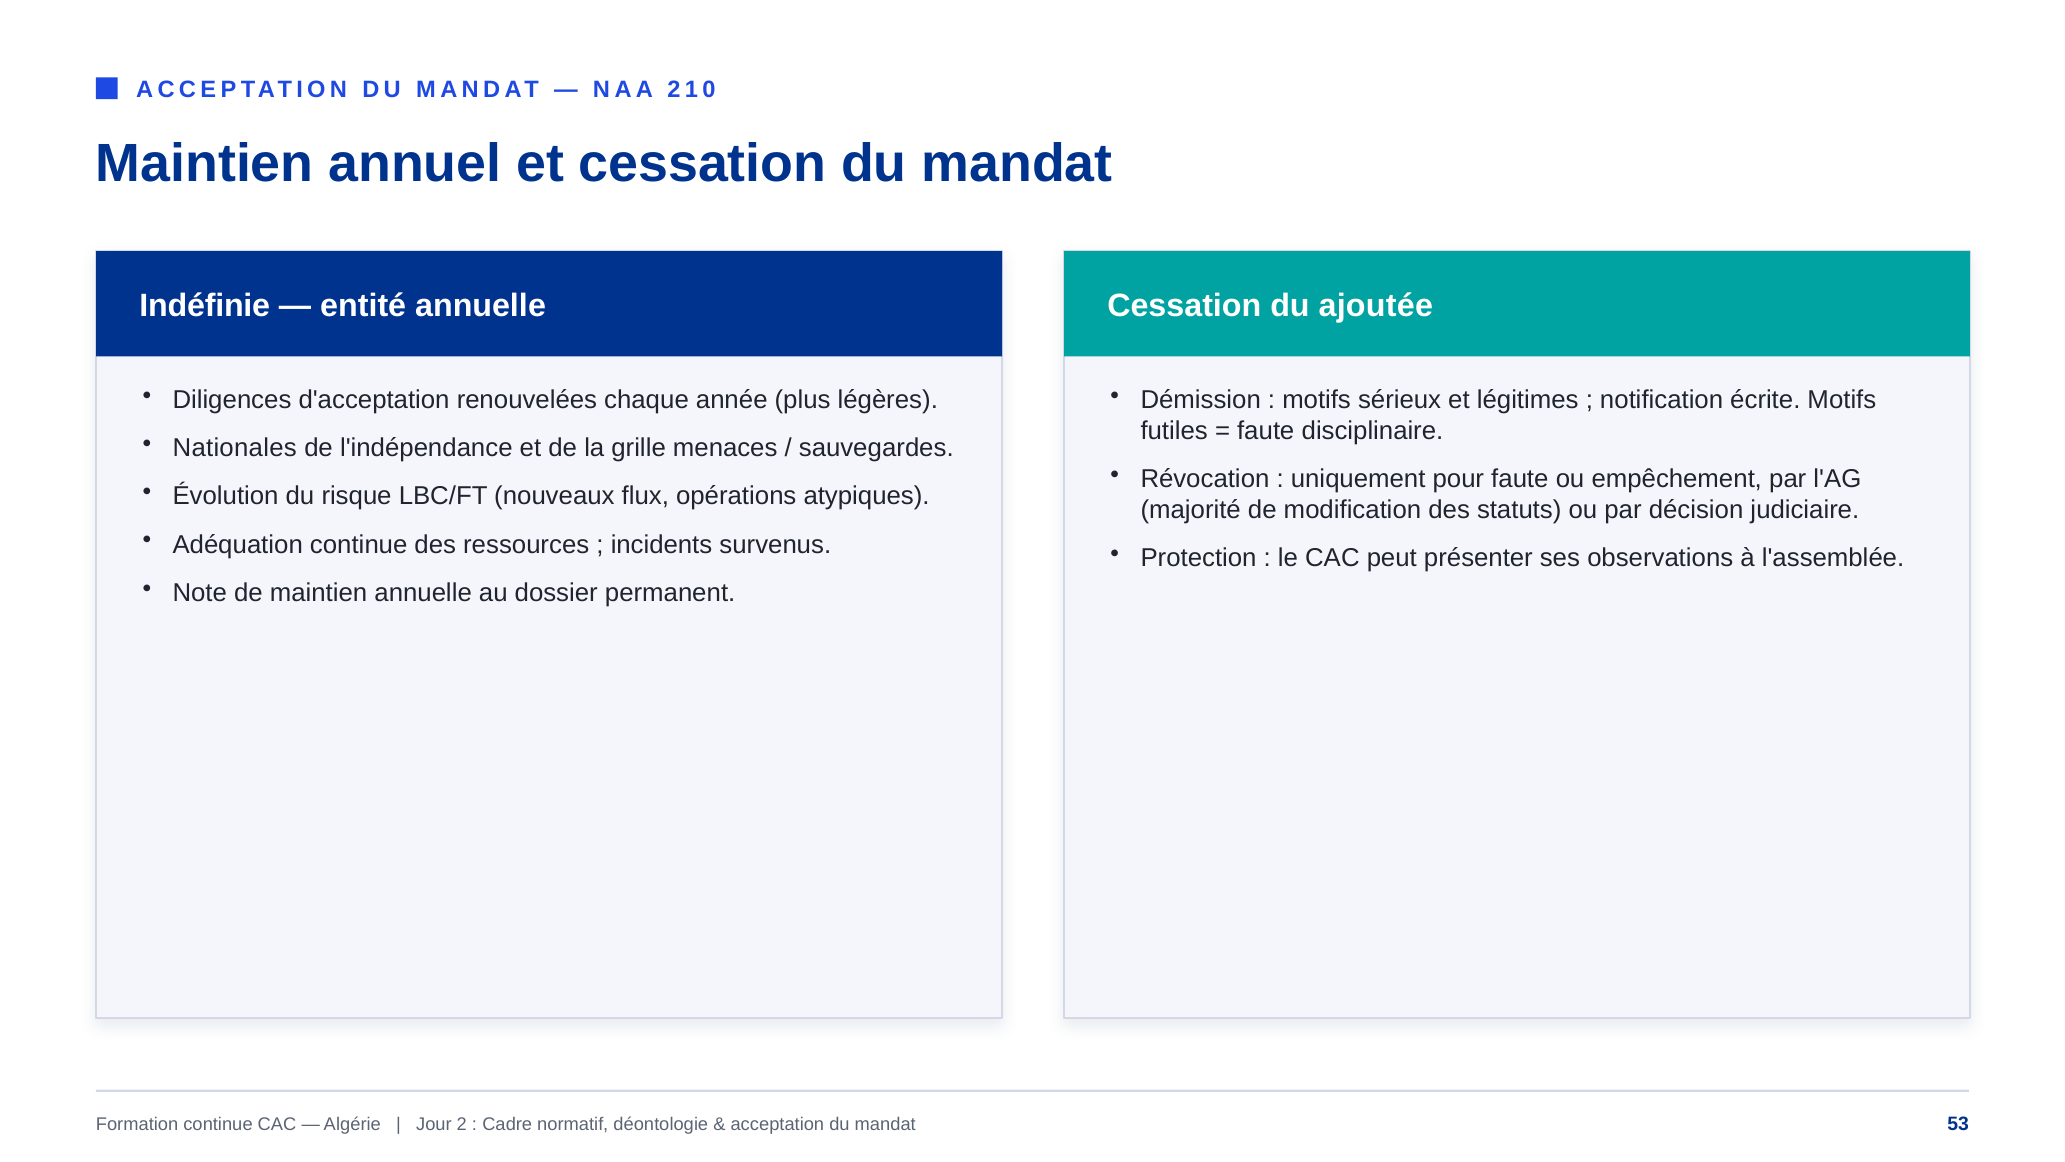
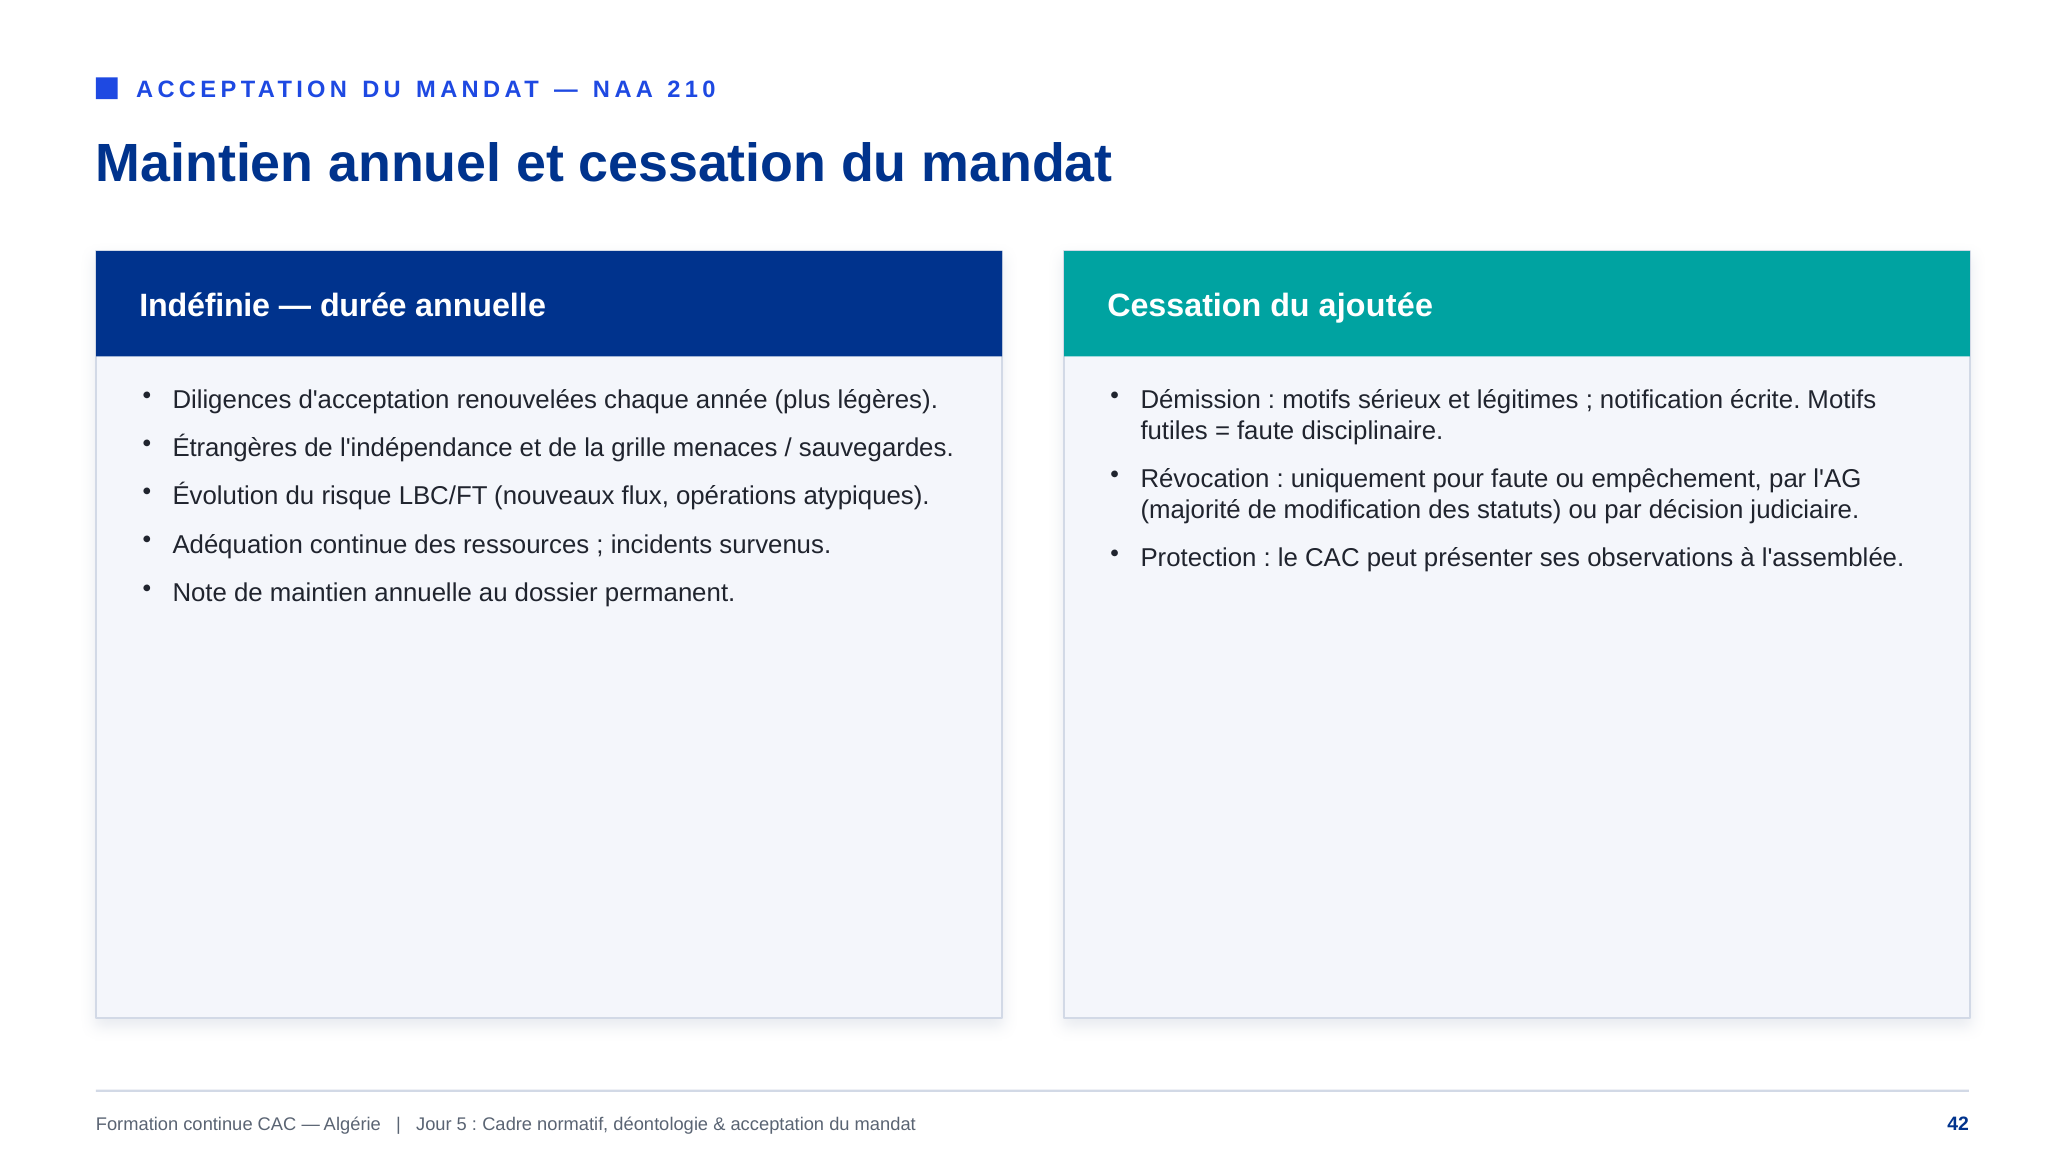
entité: entité -> durée
Nationales: Nationales -> Étrangères
2: 2 -> 5
53: 53 -> 42
